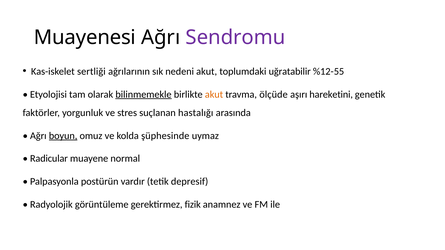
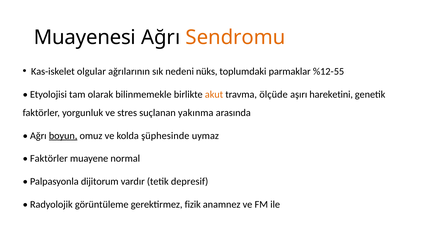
Sendromu colour: purple -> orange
sertliği: sertliği -> olgular
nedeni akut: akut -> nüks
uğratabilir: uğratabilir -> parmaklar
bilinmemekle underline: present -> none
hastalığı: hastalığı -> yakınma
Radicular at (49, 159): Radicular -> Faktörler
postürün: postürün -> dijitorum
